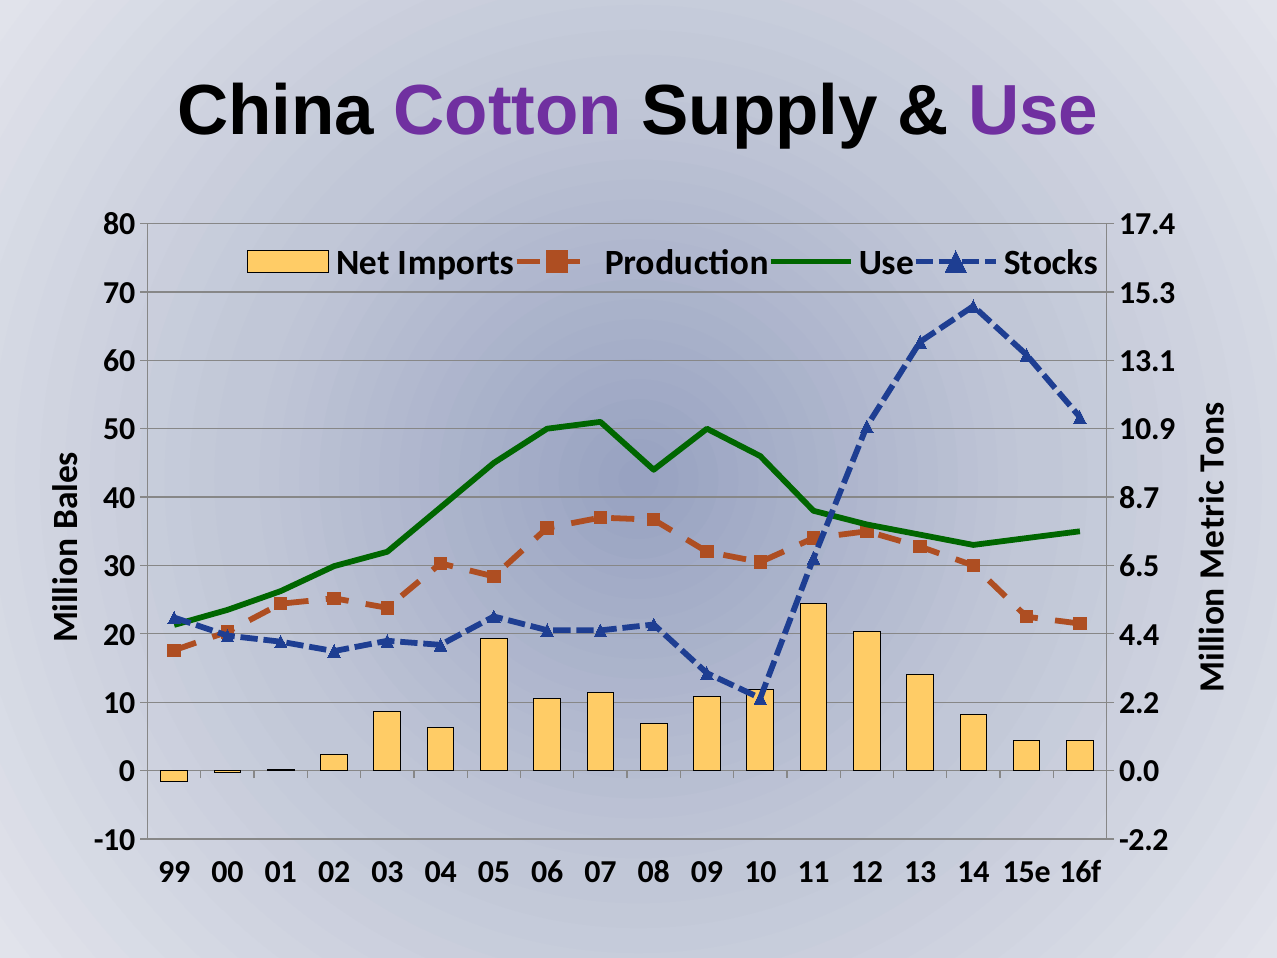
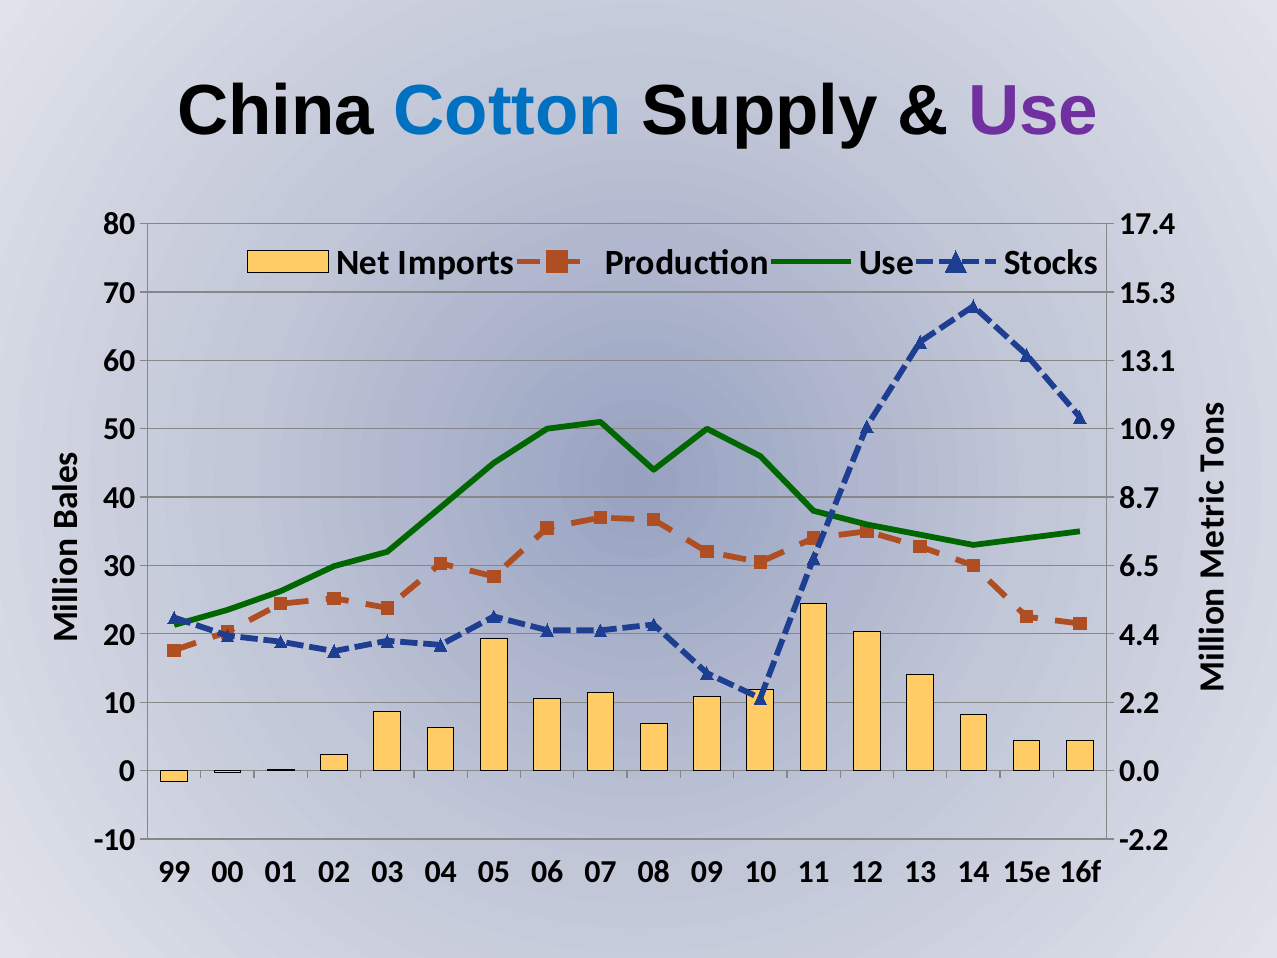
Cotton colour: purple -> blue
